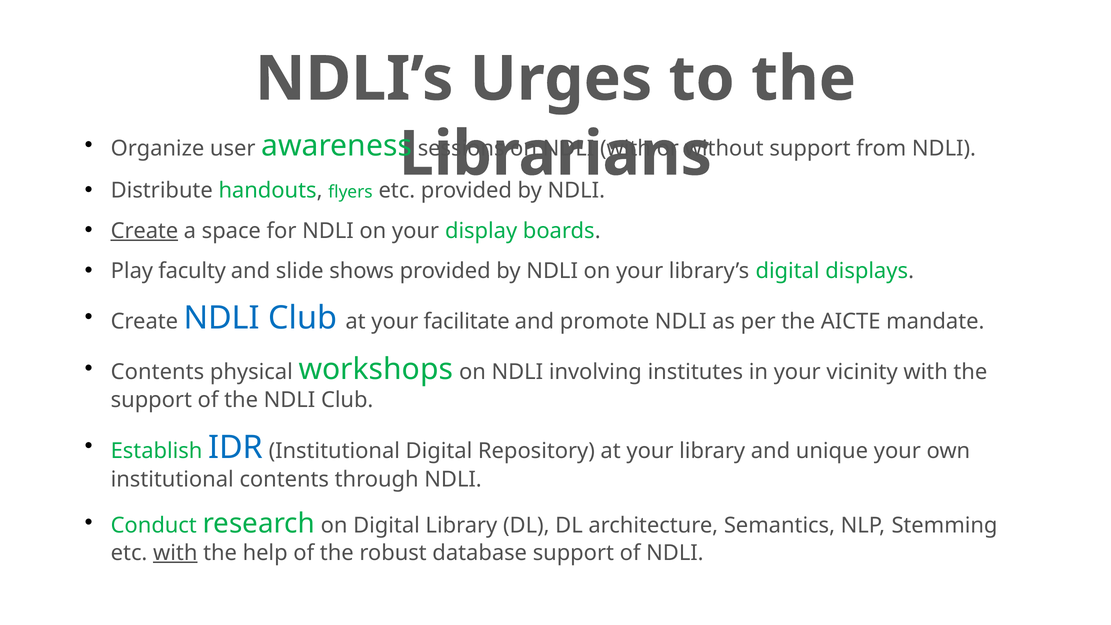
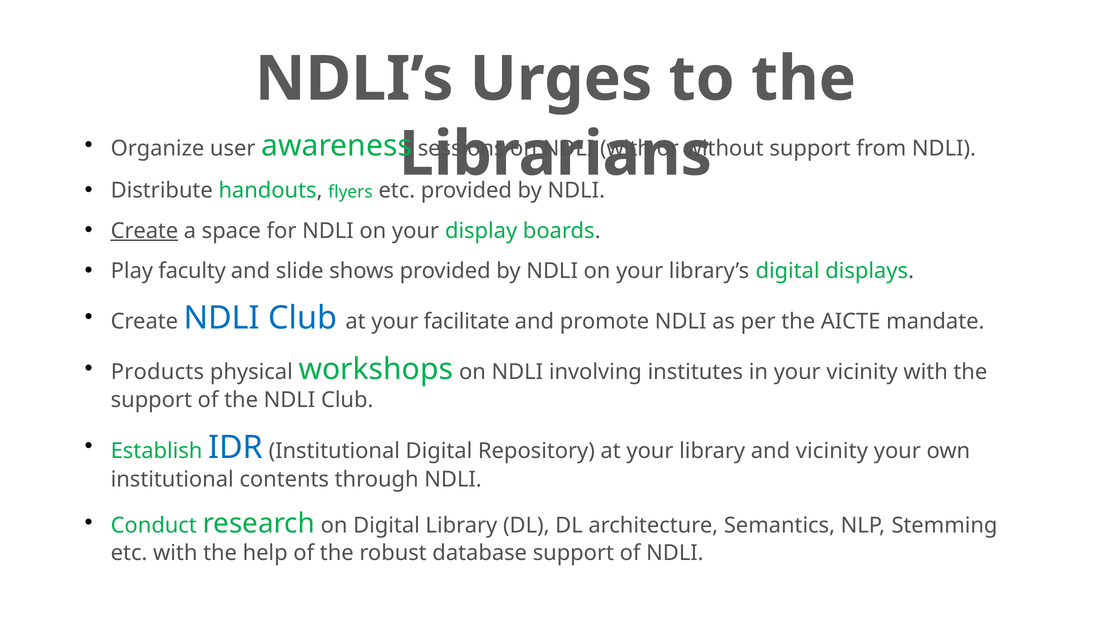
Contents at (158, 372): Contents -> Products
and unique: unique -> vicinity
with at (175, 553) underline: present -> none
